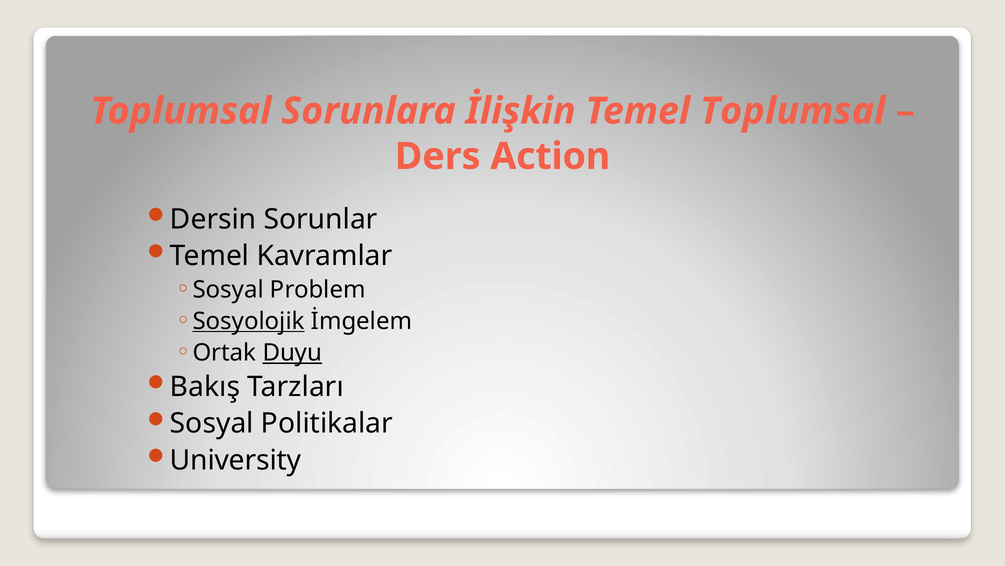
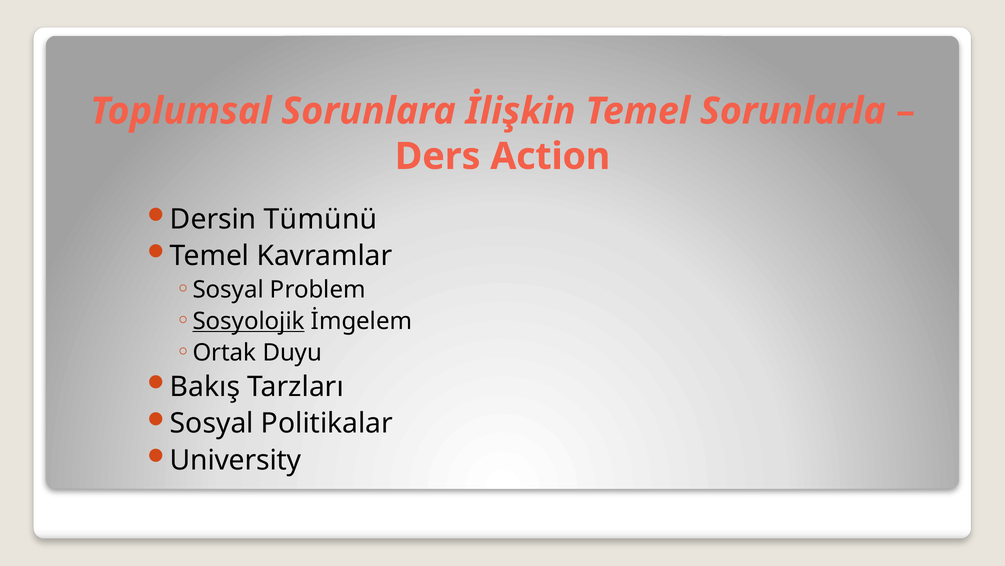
Temel Toplumsal: Toplumsal -> Sorunlarla
Sorunlar: Sorunlar -> Tümünü
Duyu underline: present -> none
